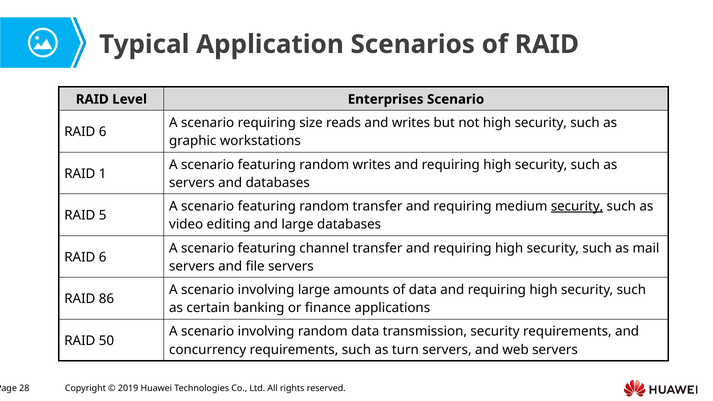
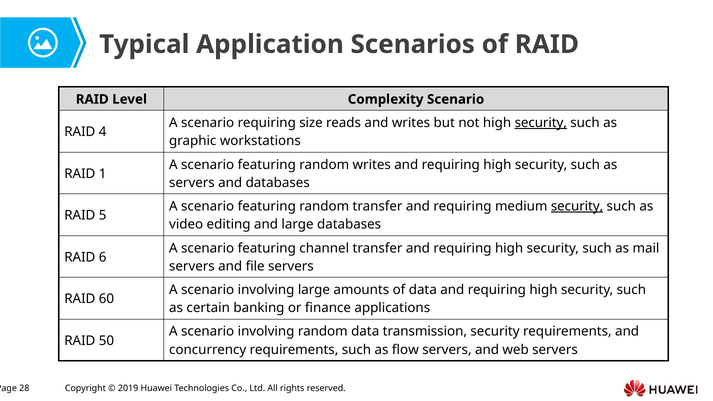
Enterprises: Enterprises -> Complexity
security at (541, 123) underline: none -> present
6 at (103, 132): 6 -> 4
86: 86 -> 60
turn: turn -> flow
